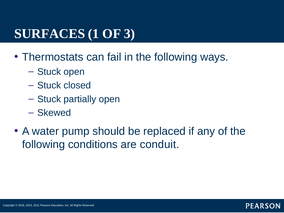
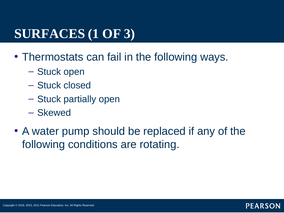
conduit: conduit -> rotating
